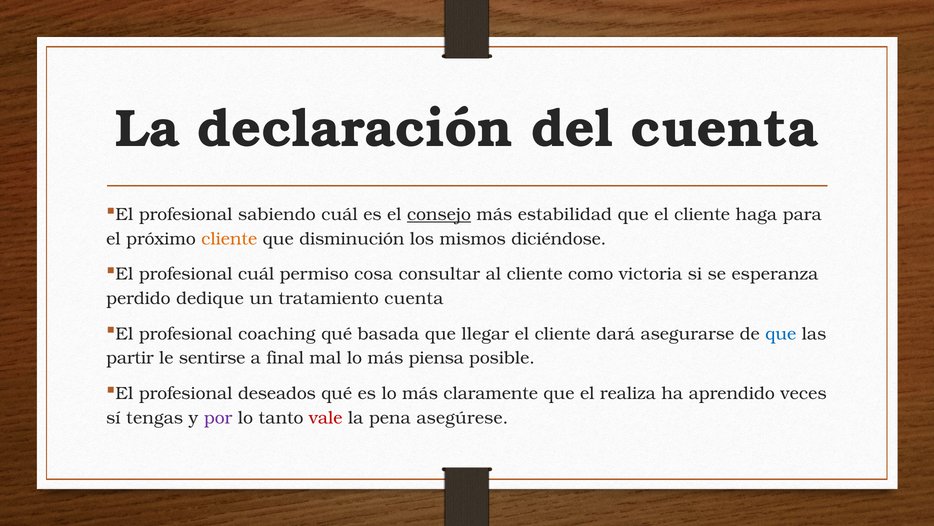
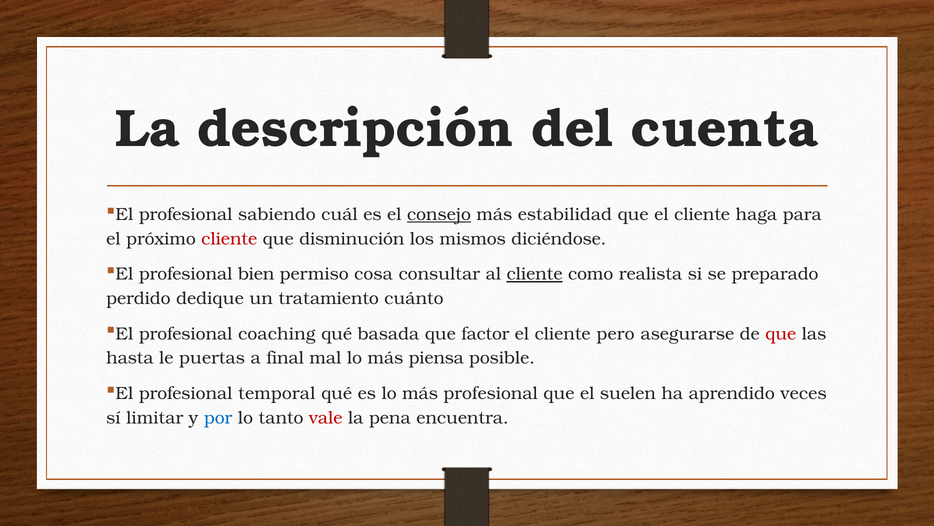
declaración: declaración -> descripción
cliente at (229, 238) colour: orange -> red
profesional cuál: cuál -> bien
cliente at (535, 274) underline: none -> present
victoria: victoria -> realista
esperanza: esperanza -> preparado
tratamiento cuenta: cuenta -> cuánto
llegar: llegar -> factor
dará: dará -> pero
que at (781, 333) colour: blue -> red
partir: partir -> hasta
sentirse: sentirse -> puertas
deseados: deseados -> temporal
más claramente: claramente -> profesional
realiza: realiza -> suelen
tengas: tengas -> limitar
por colour: purple -> blue
asegúrese: asegúrese -> encuentra
